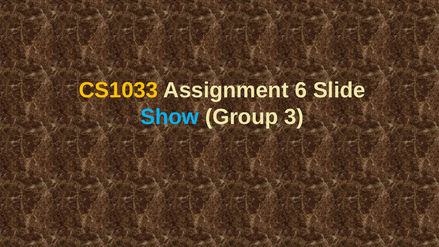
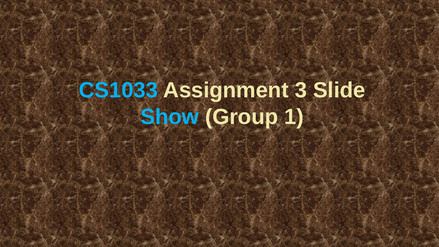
CS1033 colour: yellow -> light blue
6: 6 -> 3
3: 3 -> 1
